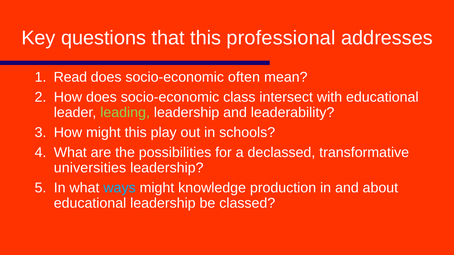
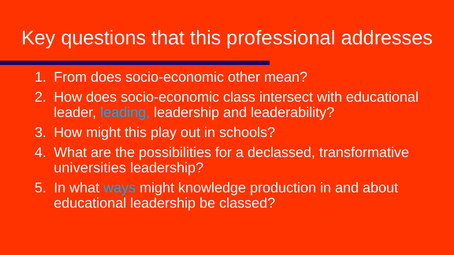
Read: Read -> From
often: often -> other
leading colour: light green -> light blue
